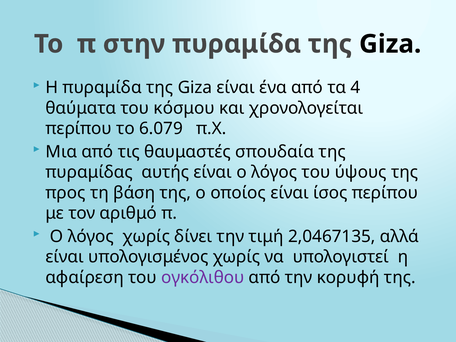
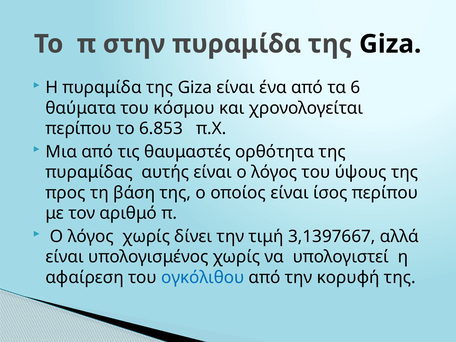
4: 4 -> 6
6.079: 6.079 -> 6.853
σπουδαία: σπουδαία -> ορθότητα
2,0467135: 2,0467135 -> 3,1397667
ογκόλιθου colour: purple -> blue
